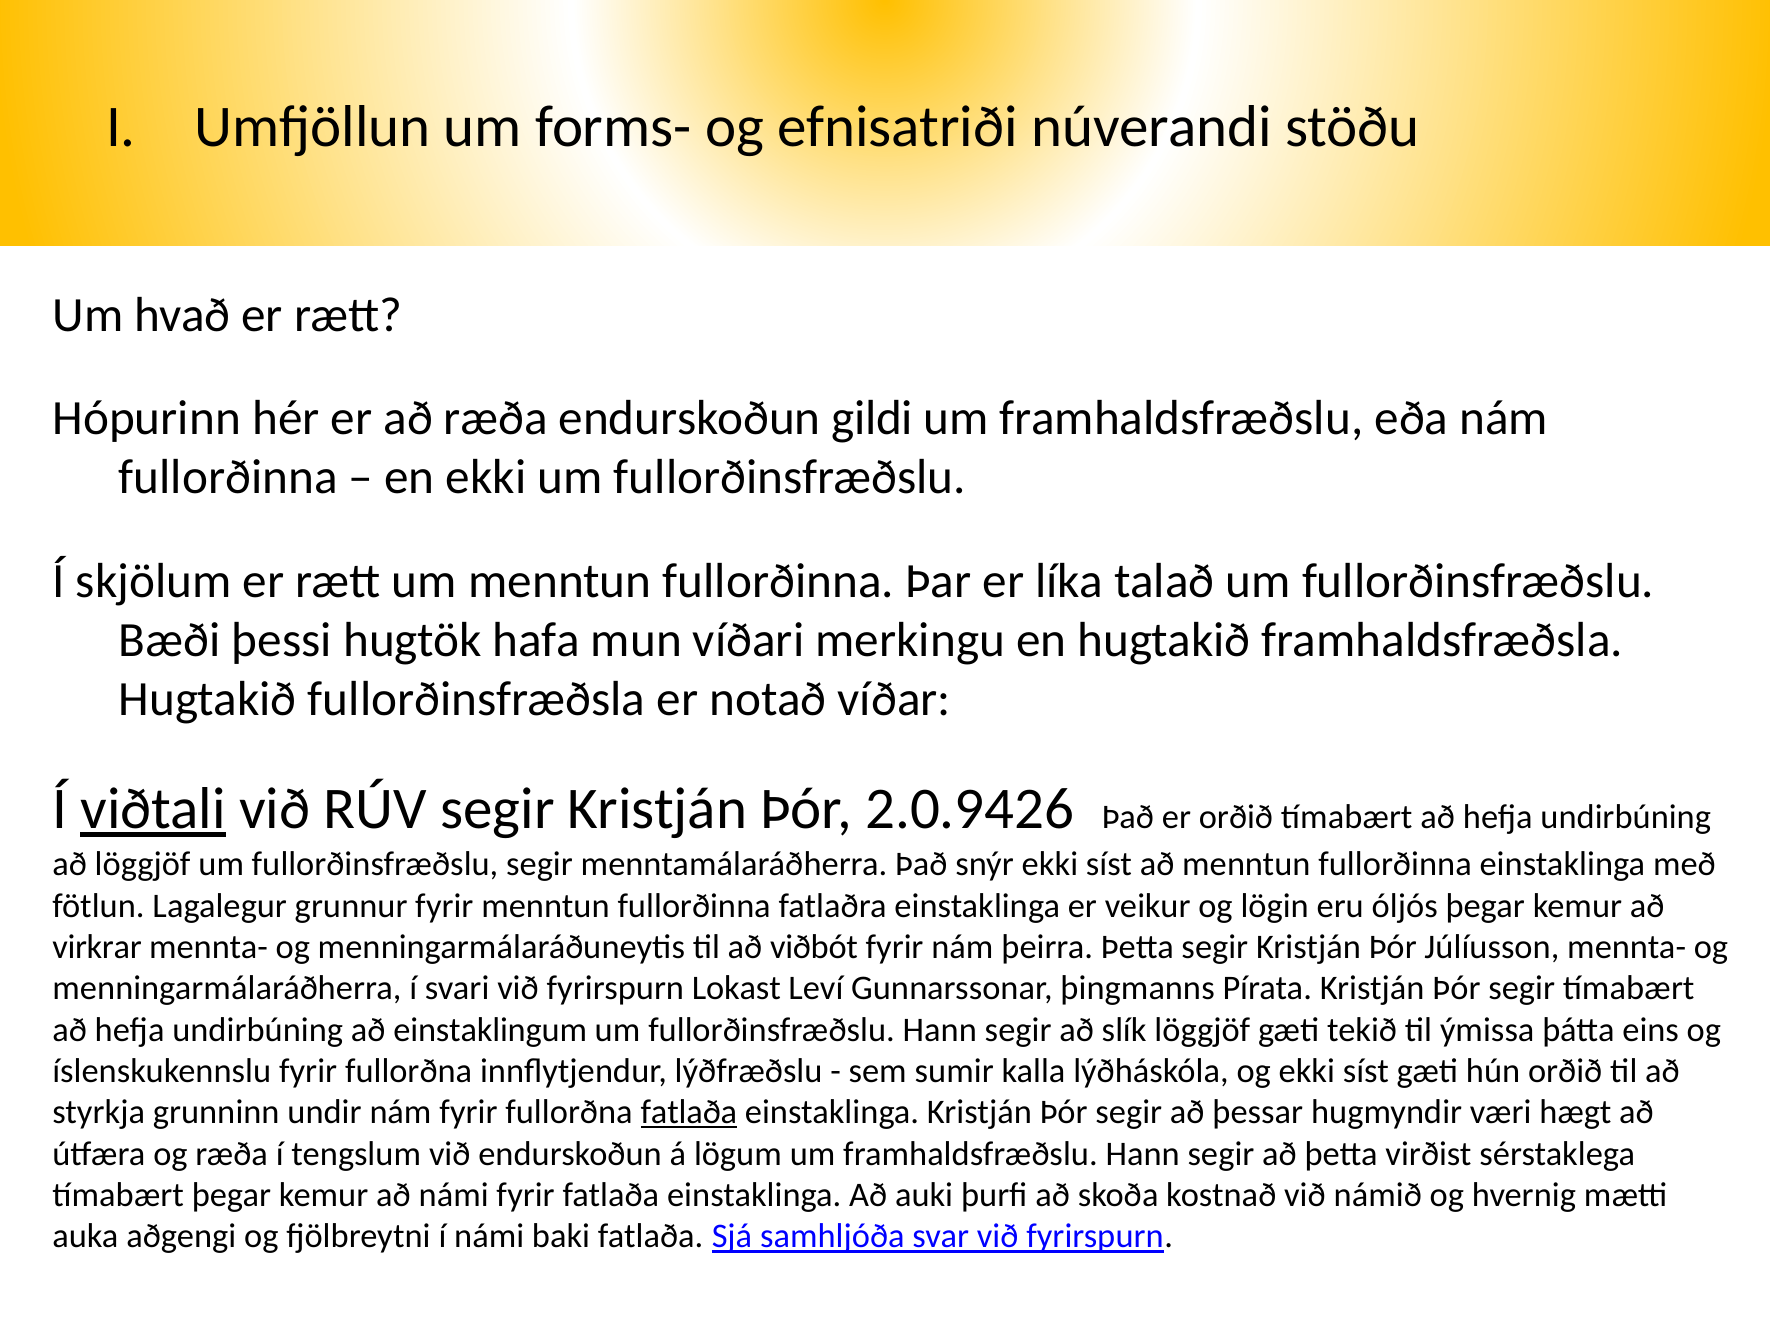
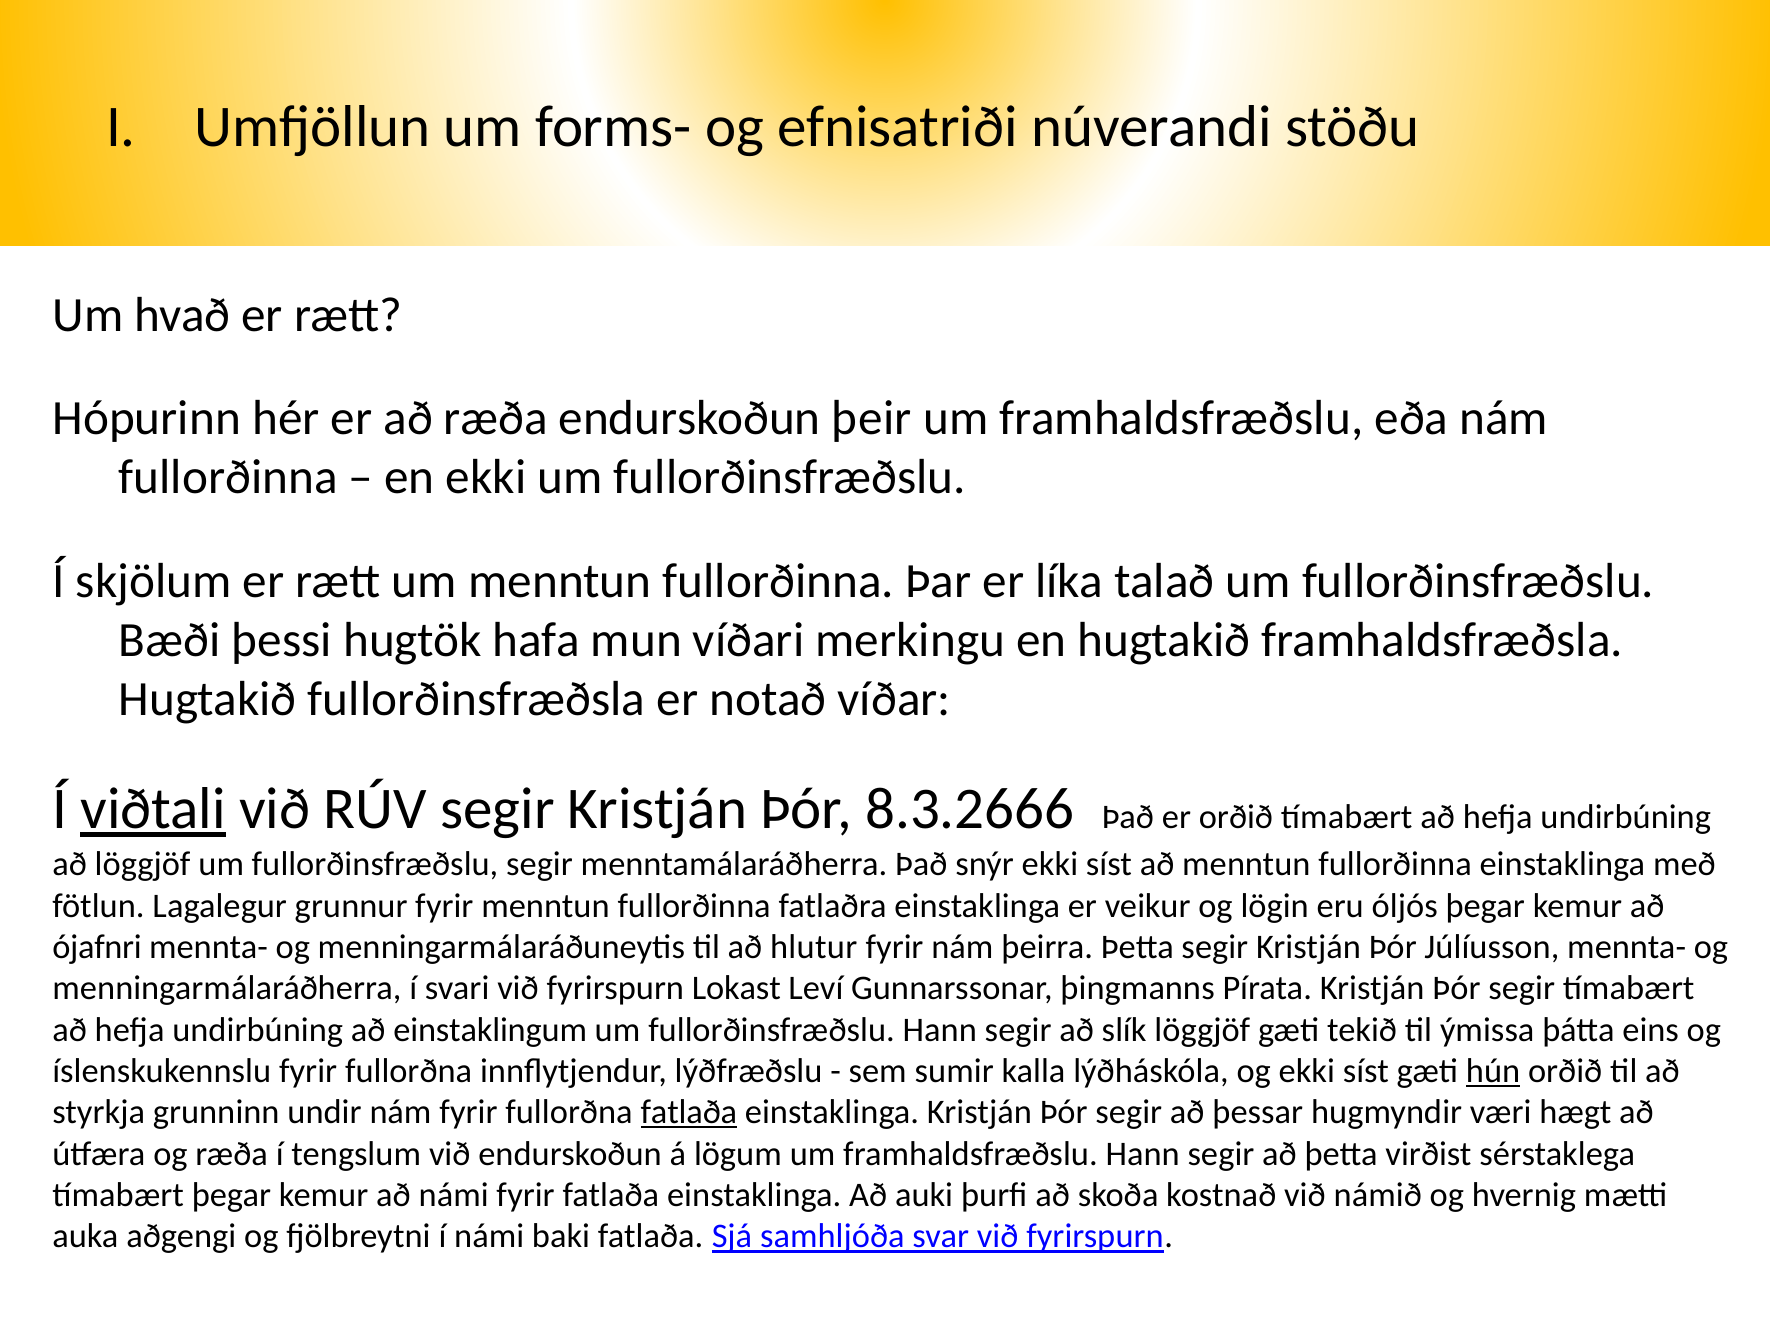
gildi: gildi -> þeir
2.0.9426: 2.0.9426 -> 8.3.2666
virkrar: virkrar -> ójafnri
viðbót: viðbót -> hlutur
hún underline: none -> present
